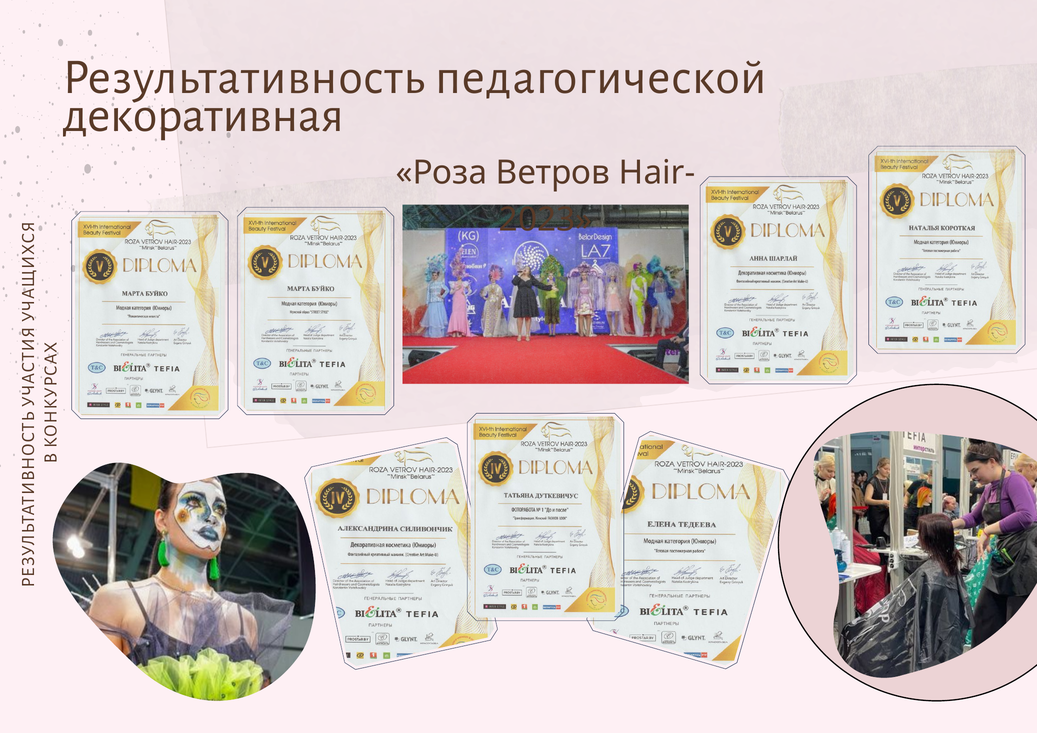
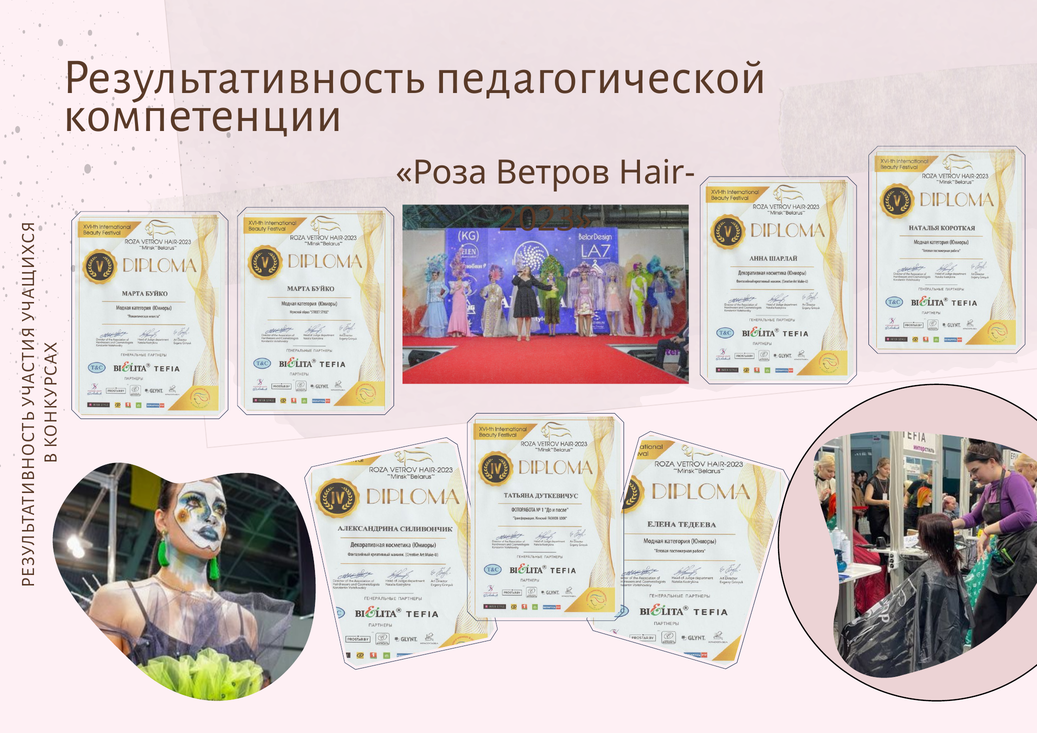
декоративная: декоративная -> компетенции
